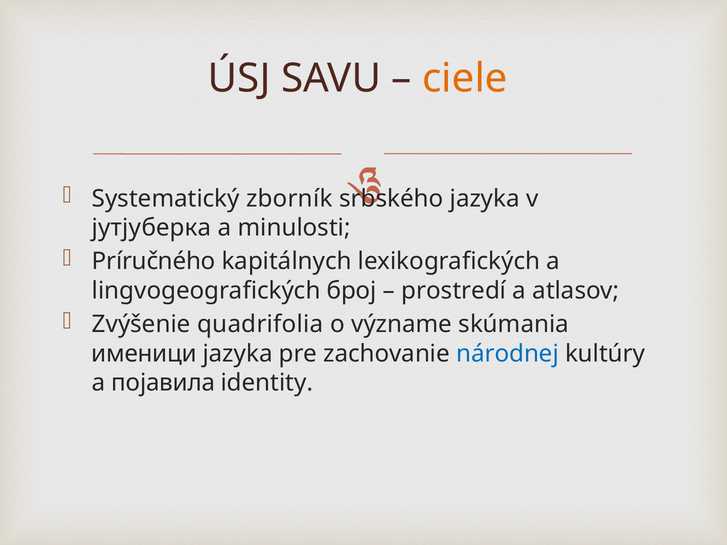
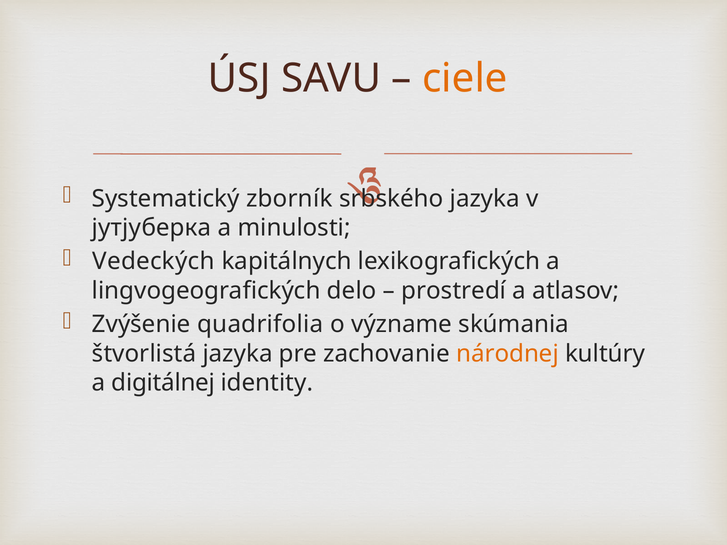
Príručného: Príručného -> Vedeckých
број: број -> delo
именици: именици -> štvorlistá
národnej colour: blue -> orange
појавила: појавила -> digitálnej
